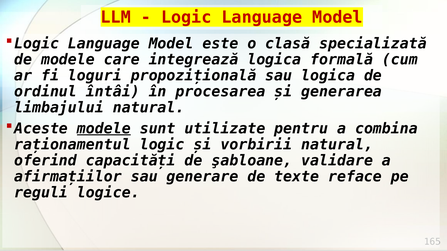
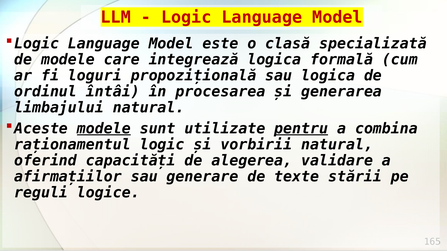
pentru underline: none -> present
şabloane: şabloane -> alegerea
reface: reface -> stării
